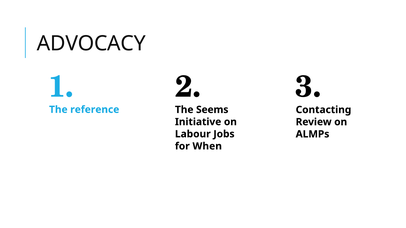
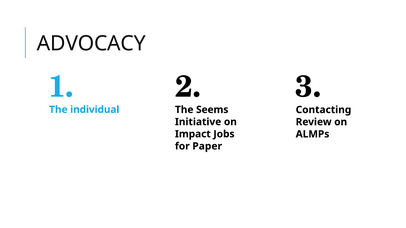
reference: reference -> individual
Labour: Labour -> Impact
When: When -> Paper
